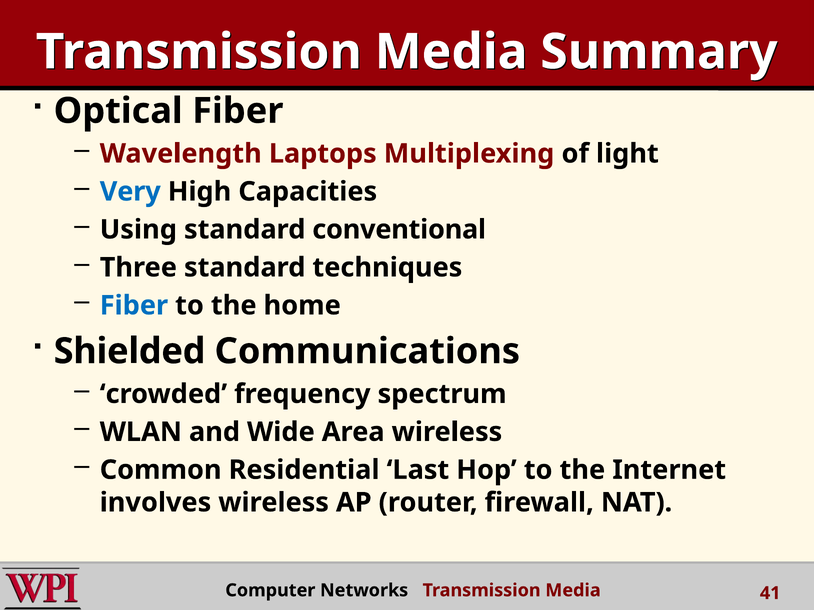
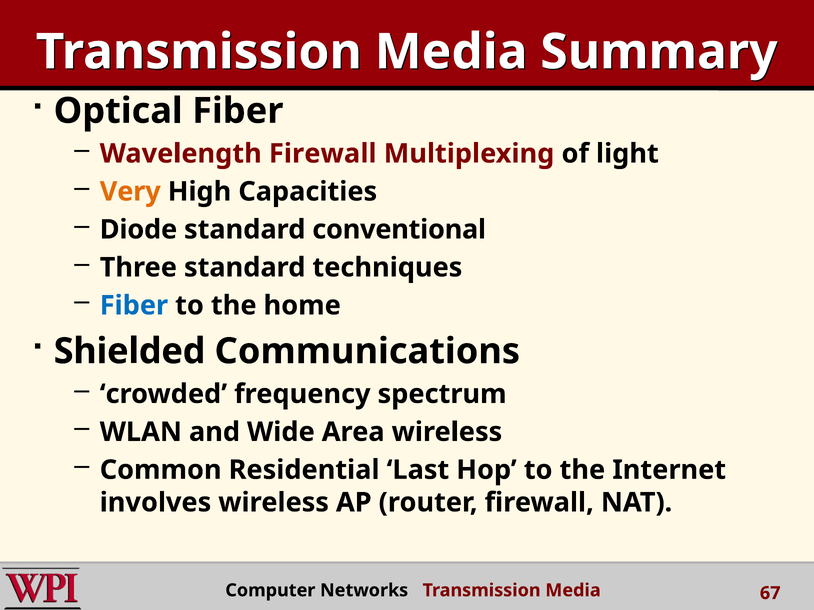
Wavelength Laptops: Laptops -> Firewall
Very colour: blue -> orange
Using: Using -> Diode
41: 41 -> 67
